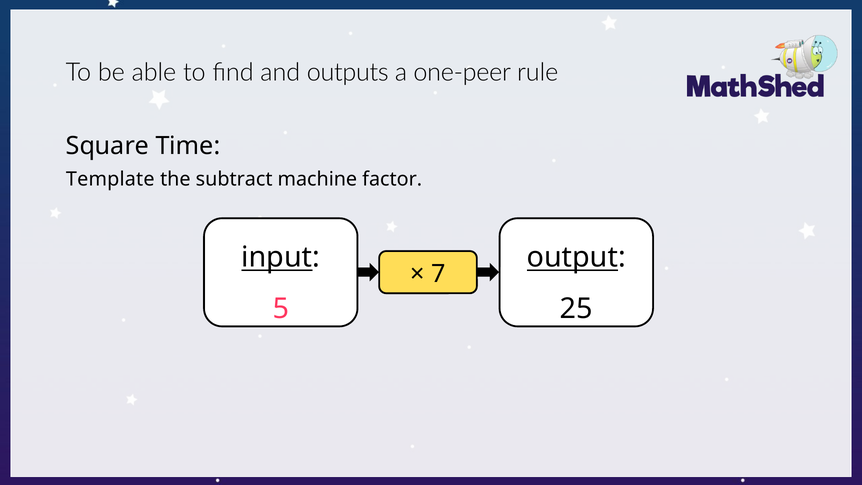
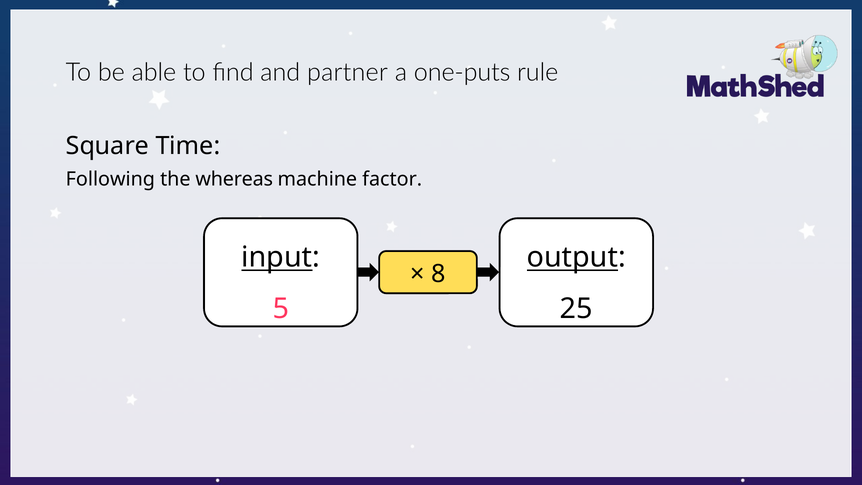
outputs: outputs -> partner
one-peer: one-peer -> one-puts
Template: Template -> Following
subtract: subtract -> whereas
7: 7 -> 8
